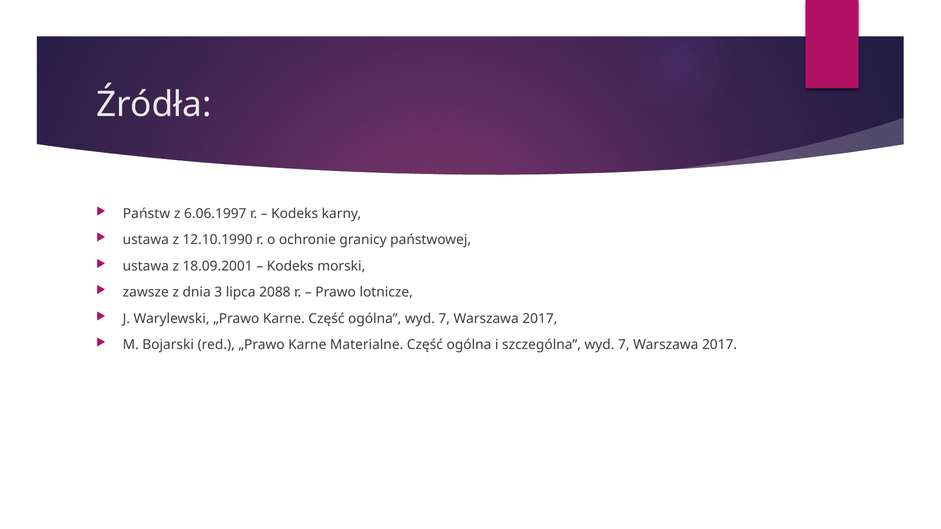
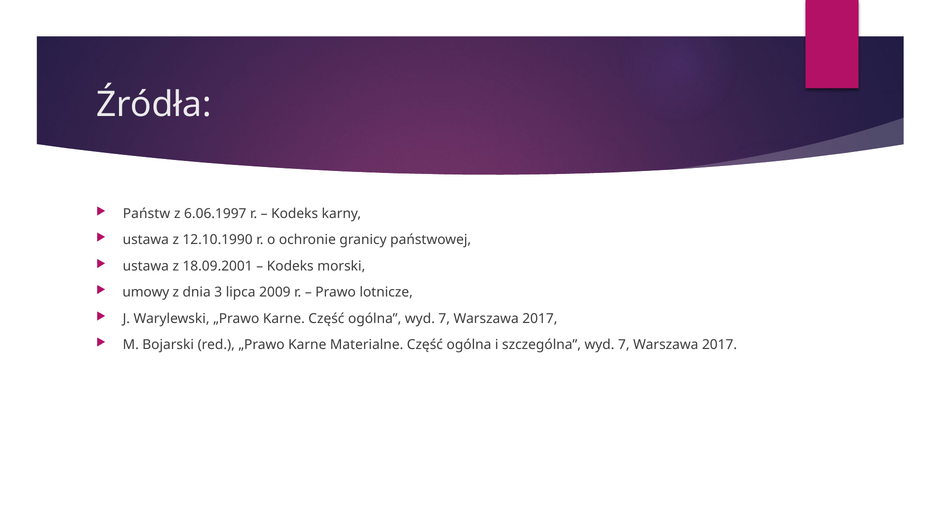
zawsze: zawsze -> umowy
2088: 2088 -> 2009
